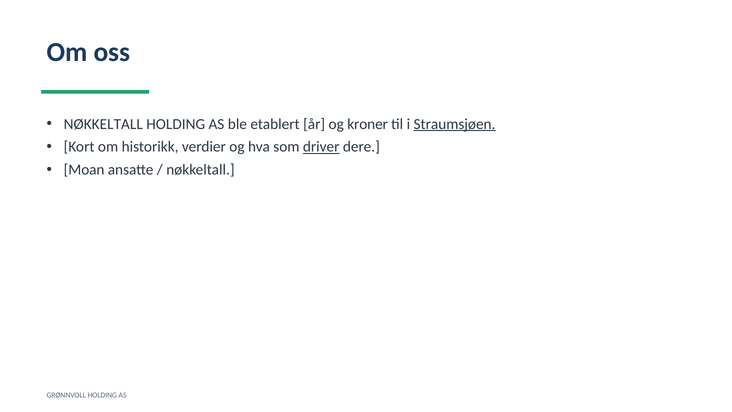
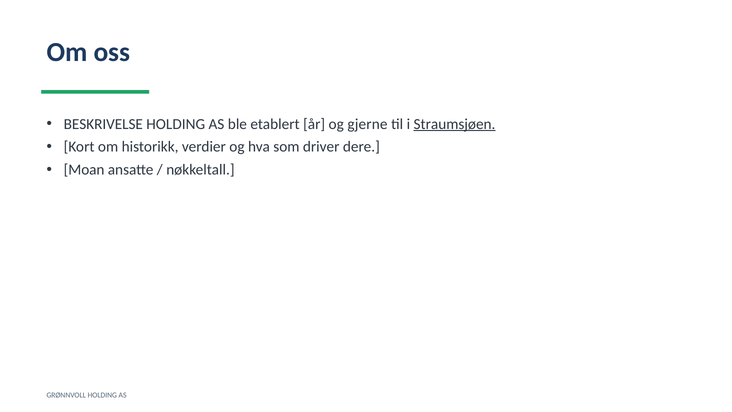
NØKKELTALL at (103, 124): NØKKELTALL -> BESKRIVELSE
kroner: kroner -> gjerne
driver underline: present -> none
